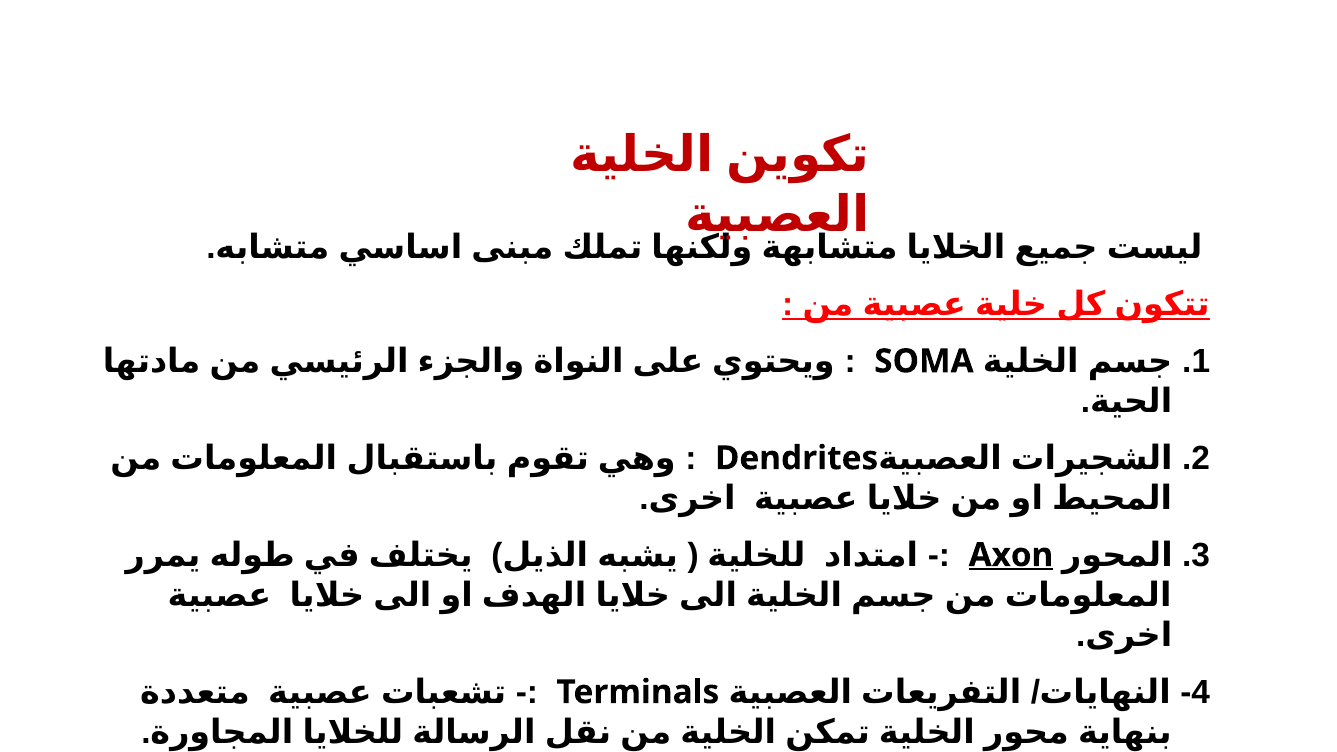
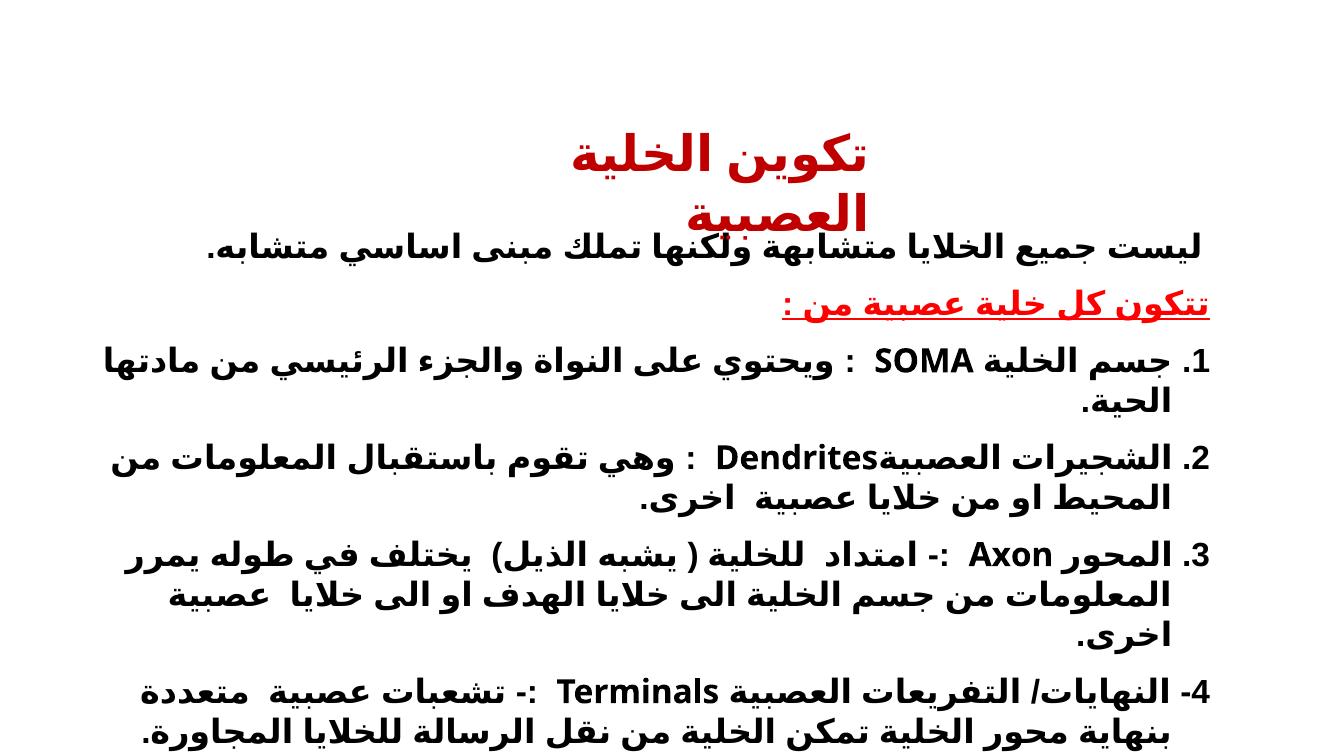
Axon underline: present -> none
